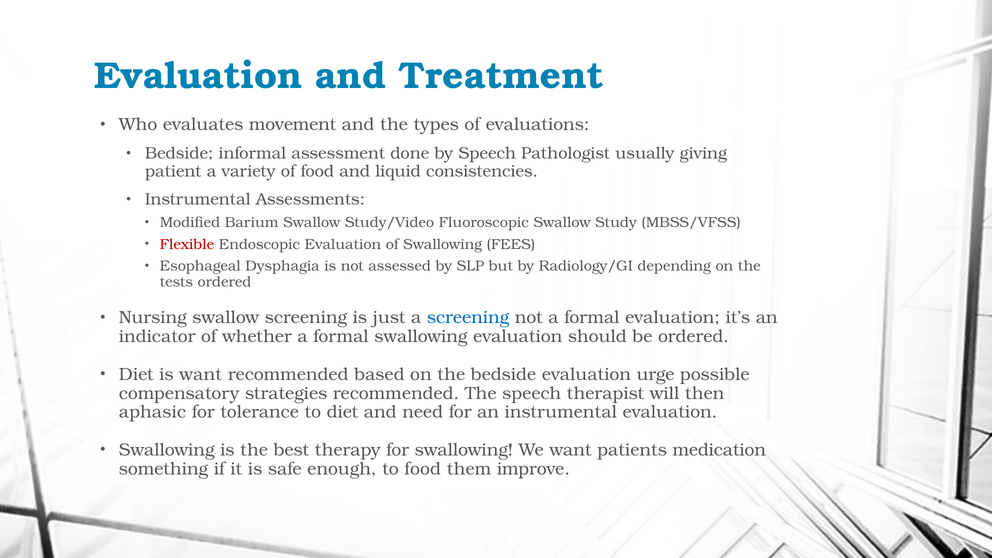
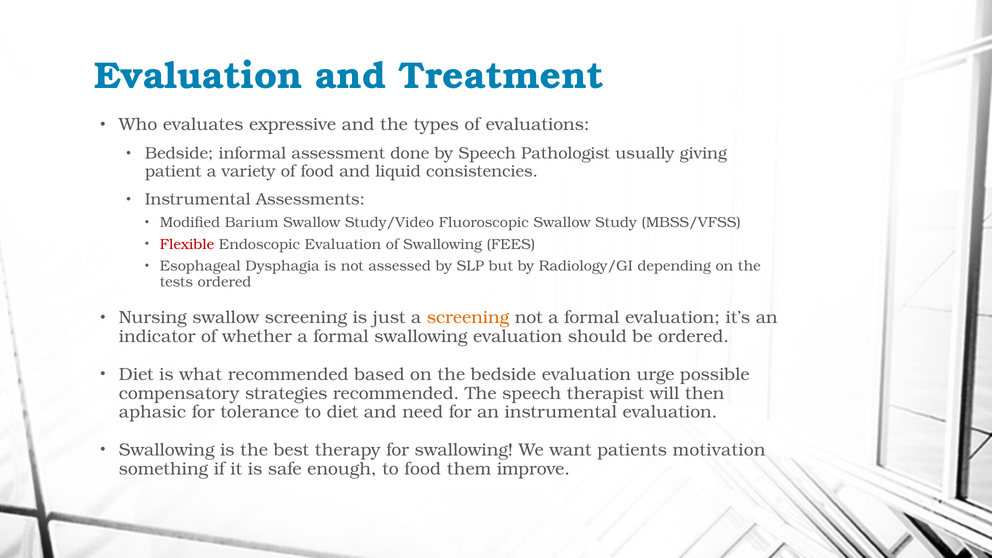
movement: movement -> expressive
screening at (468, 318) colour: blue -> orange
is want: want -> what
medication: medication -> motivation
